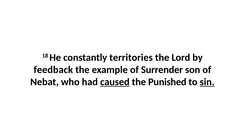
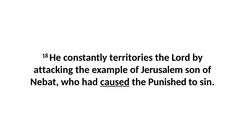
feedback: feedback -> attacking
Surrender: Surrender -> Jerusalem
sin underline: present -> none
